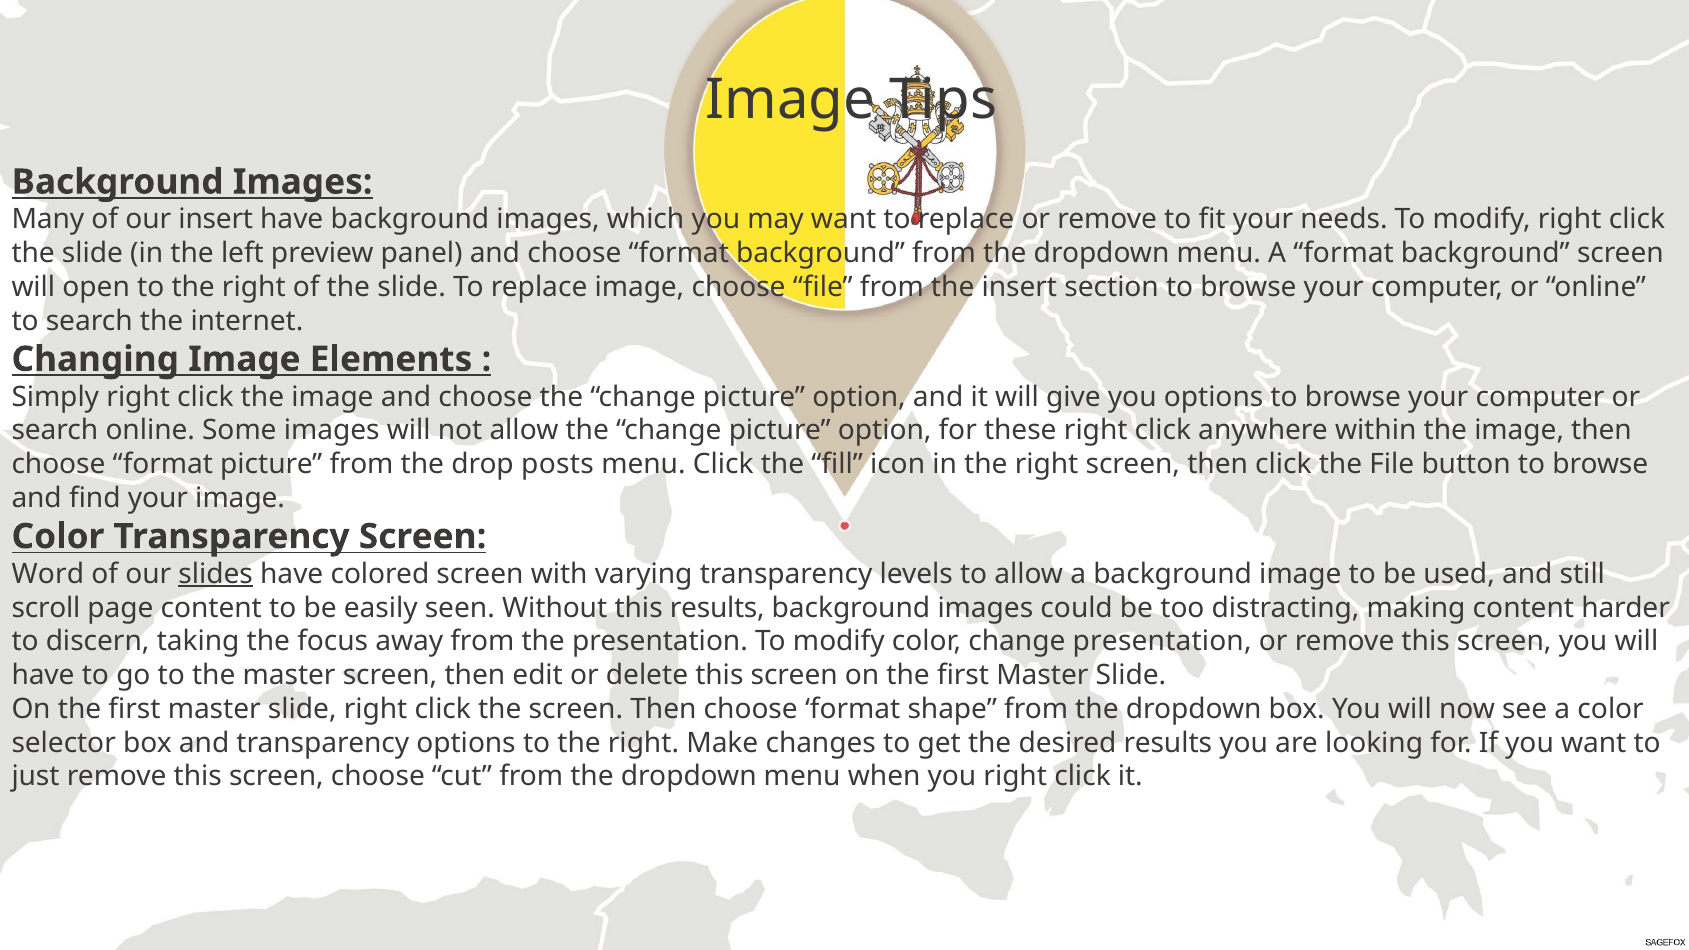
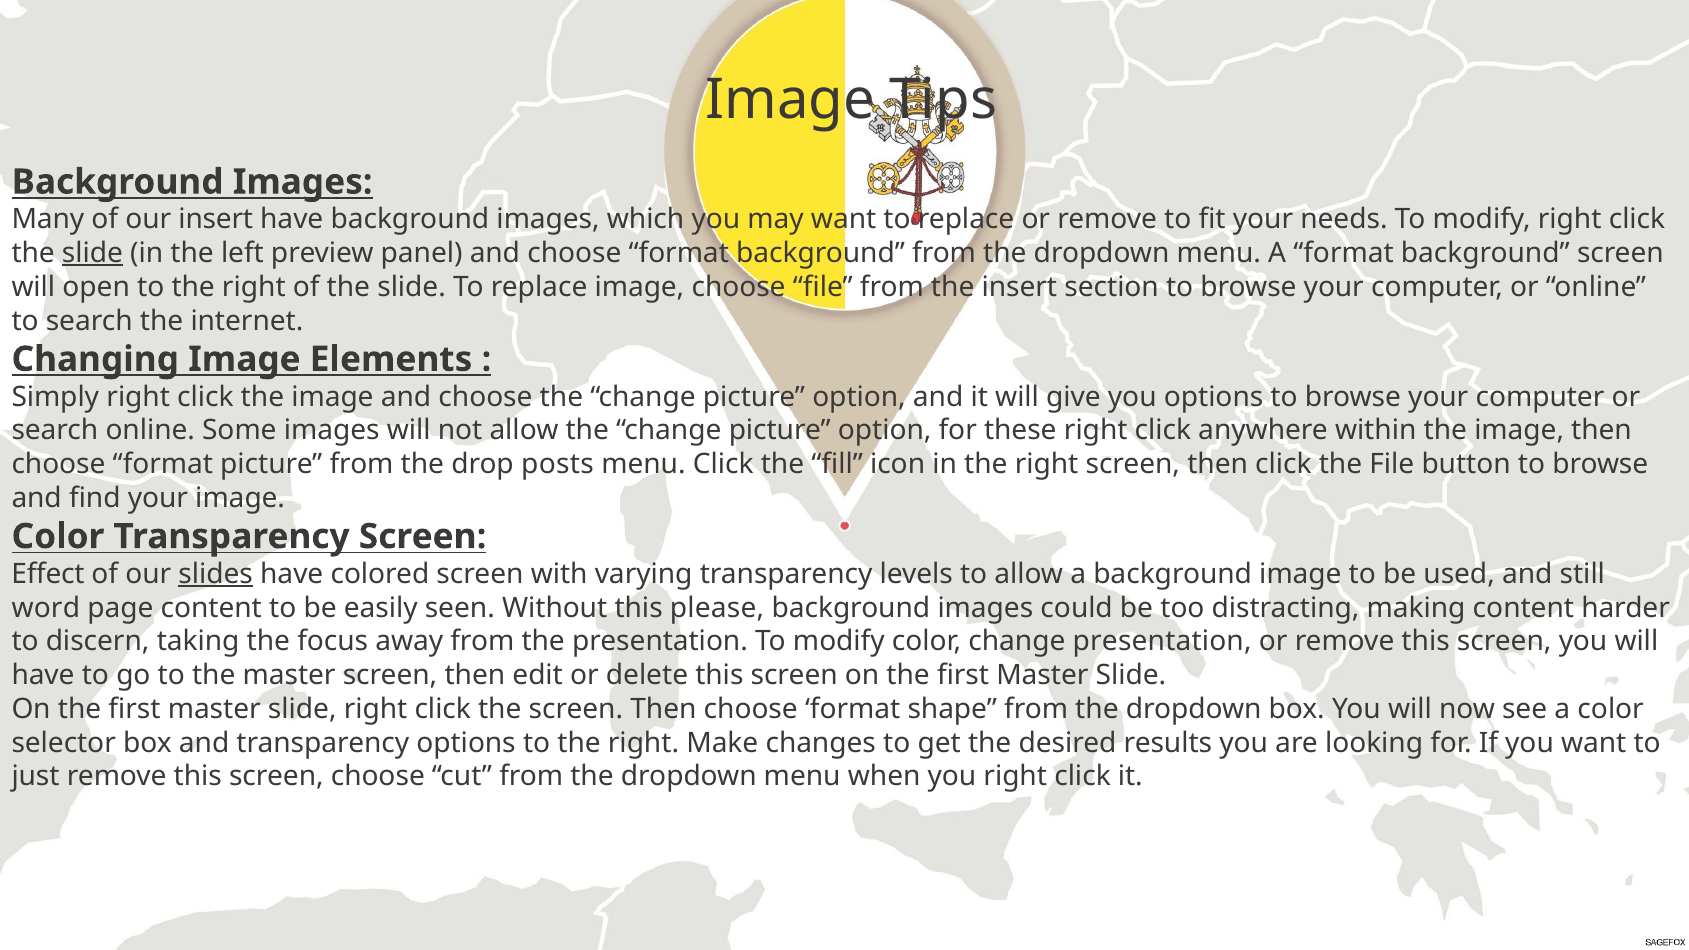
slide at (92, 253) underline: none -> present
Word: Word -> Effect
scroll: scroll -> word
this results: results -> please
